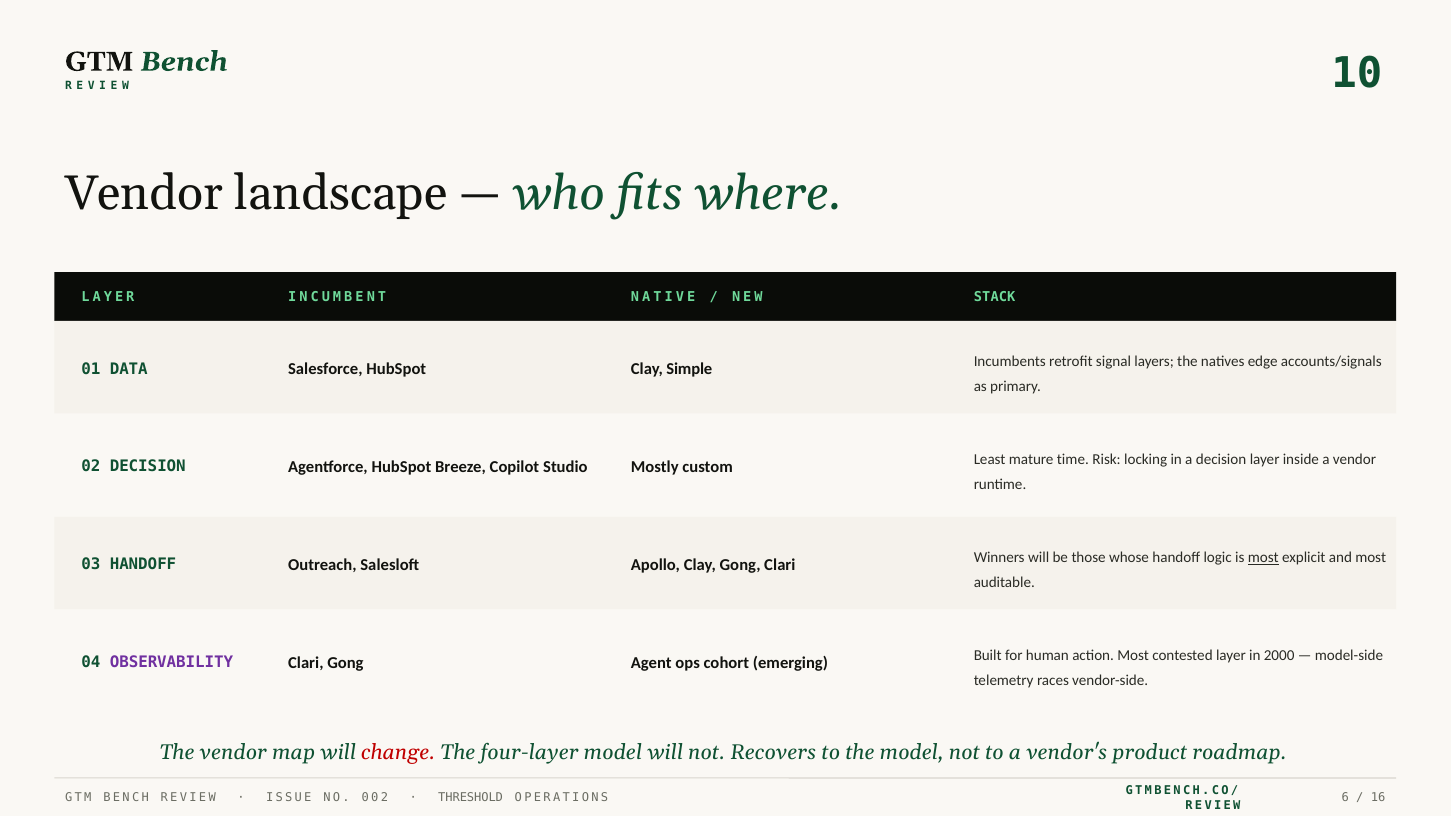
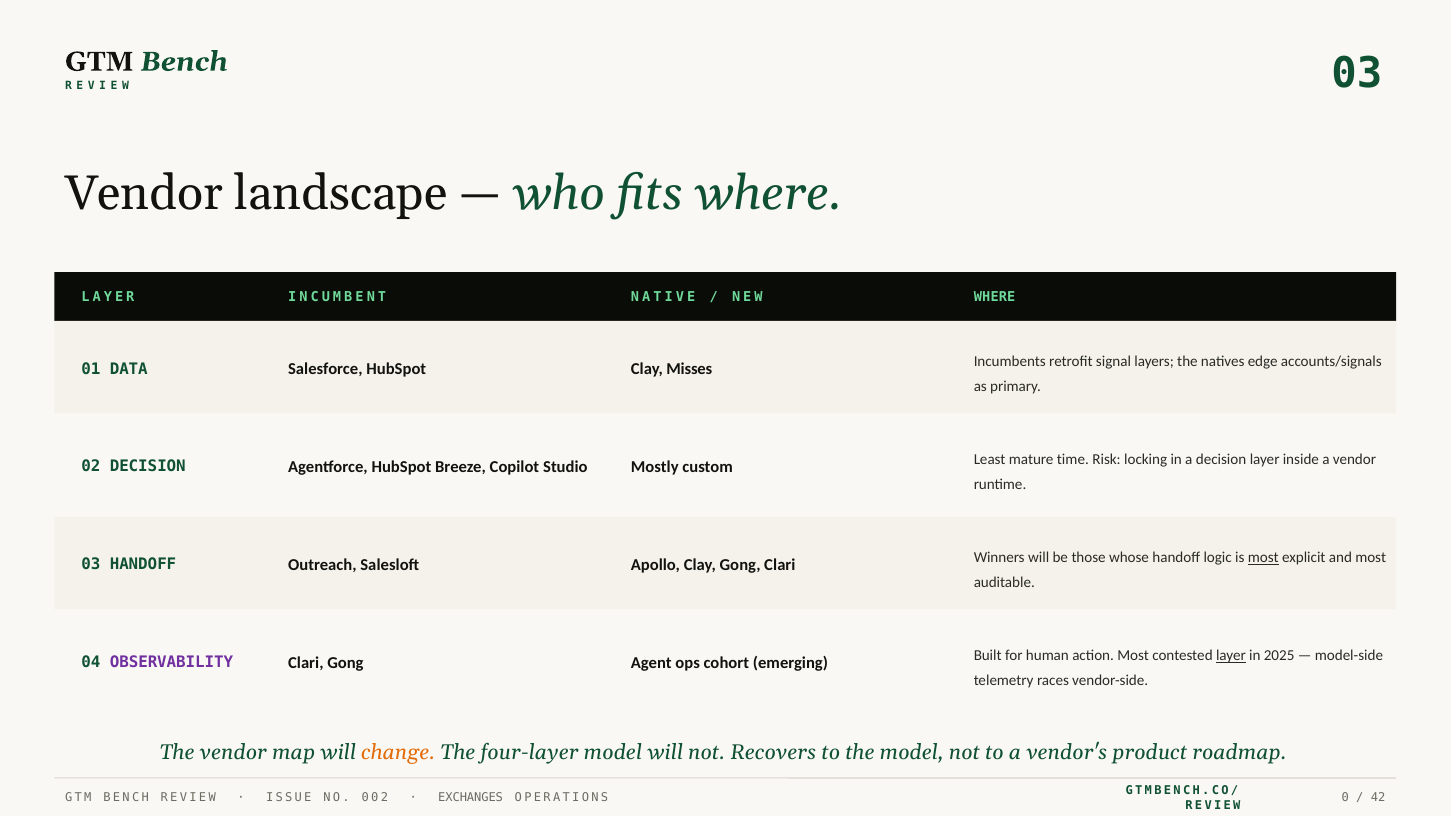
10 at (1357, 74): 10 -> 03
NEW STACK: STACK -> WHERE
Simple: Simple -> Misses
layer at (1231, 656) underline: none -> present
2000: 2000 -> 2025
change colour: red -> orange
THRESHOLD: THRESHOLD -> EXCHANGES
6: 6 -> 0
16: 16 -> 42
